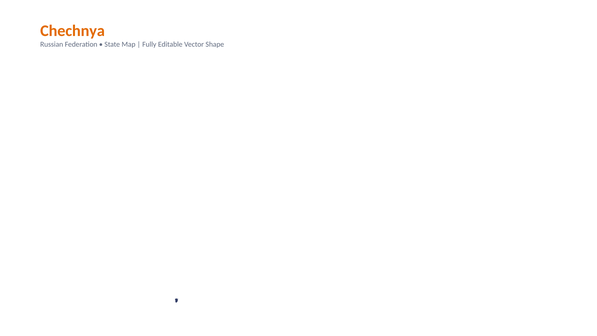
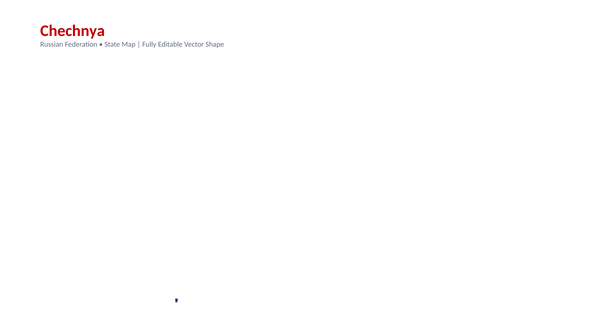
Chechnya colour: orange -> red
